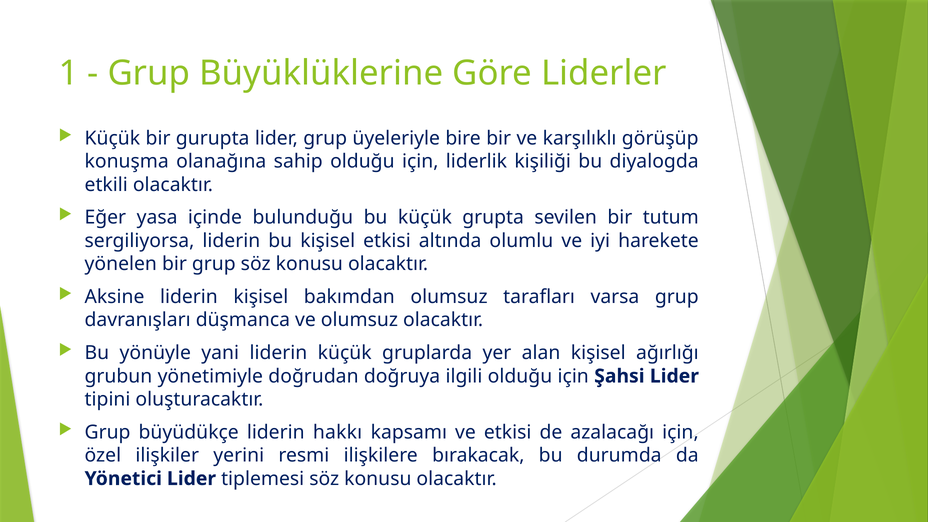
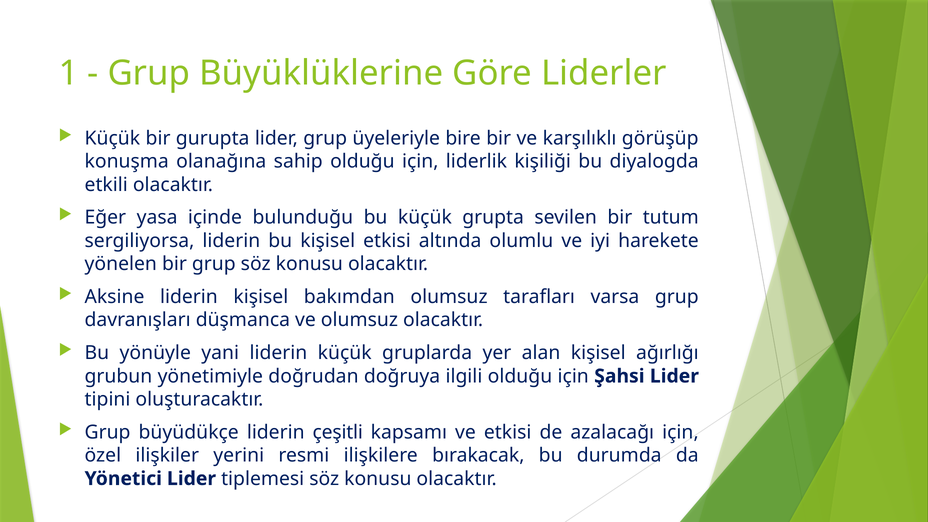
hakkı: hakkı -> çeşitli
